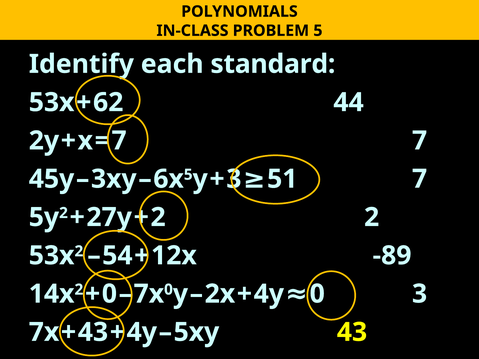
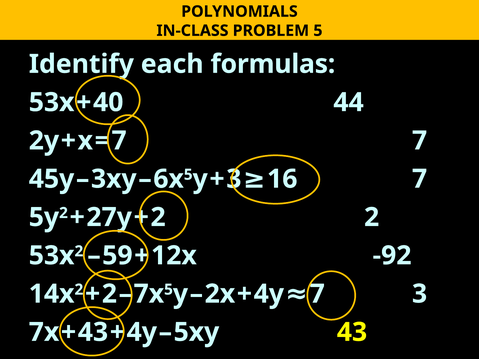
standard: standard -> formulas
62: 62 -> 40
51: 51 -> 16
54: 54 -> 59
-89: -89 -> -92
0 at (109, 294): 0 -> 2
7x 0: 0 -> 5
0 at (317, 294): 0 -> 7
